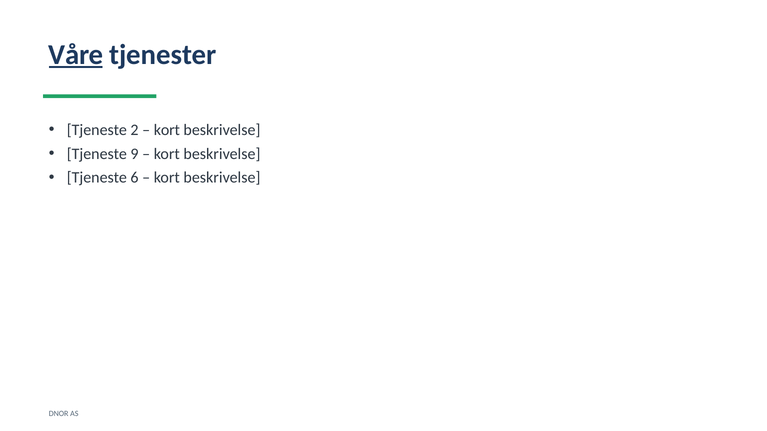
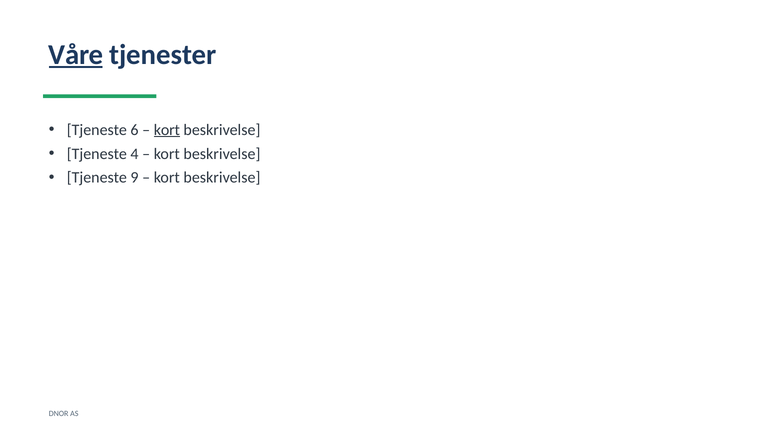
2: 2 -> 6
kort at (167, 130) underline: none -> present
9: 9 -> 4
6: 6 -> 9
